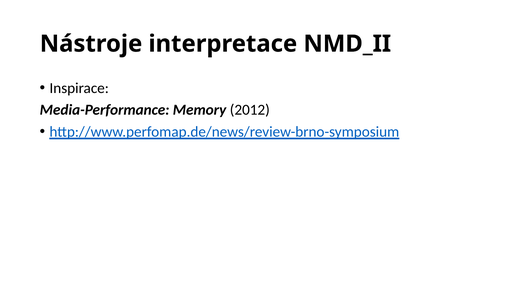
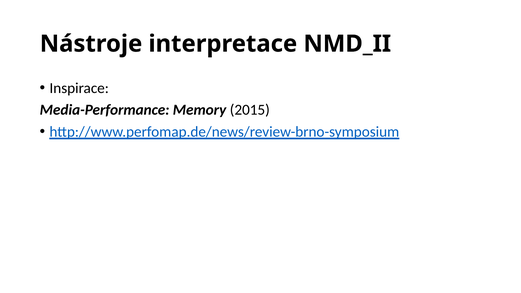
2012: 2012 -> 2015
